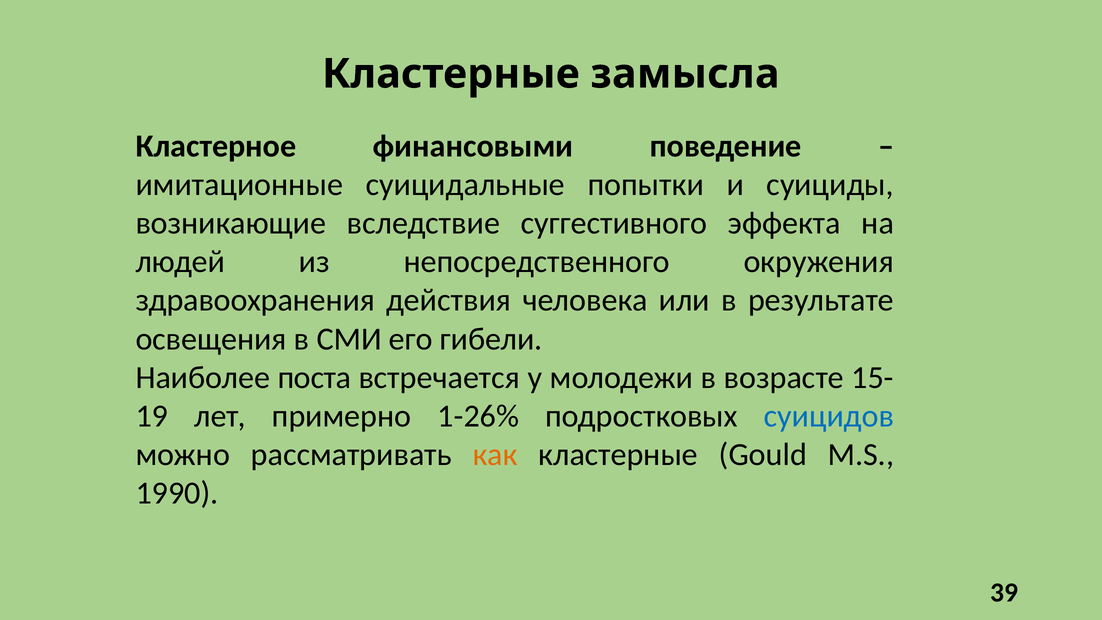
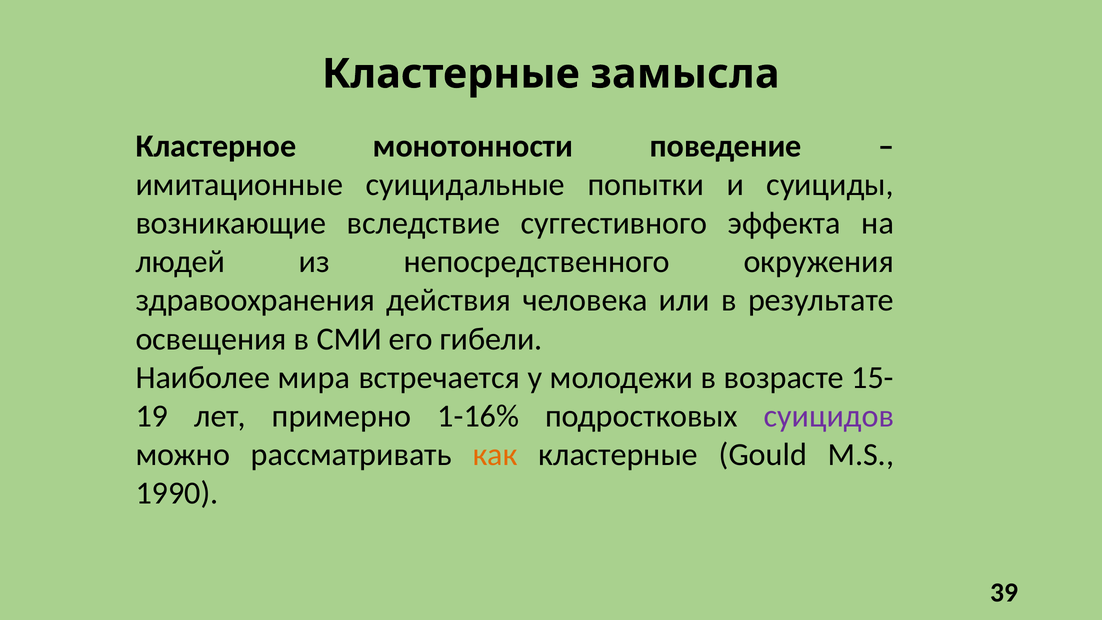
финансовыми: финансовыми -> монотонности
поста: поста -> мира
1-26%: 1-26% -> 1-16%
суицидов colour: blue -> purple
